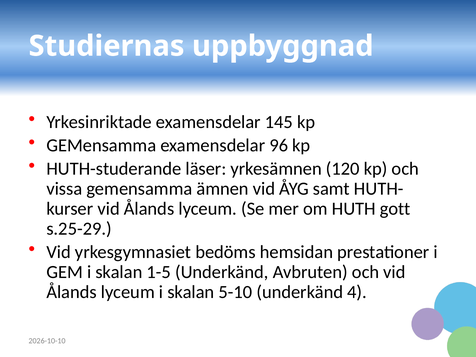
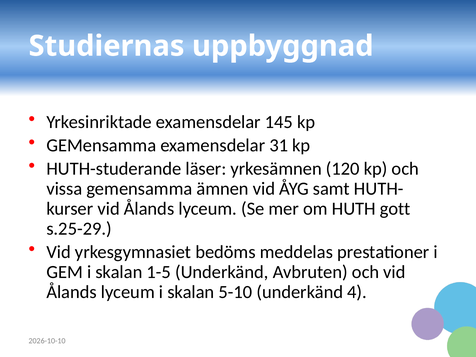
96: 96 -> 31
hemsidan: hemsidan -> meddelas
